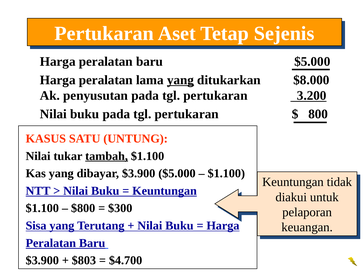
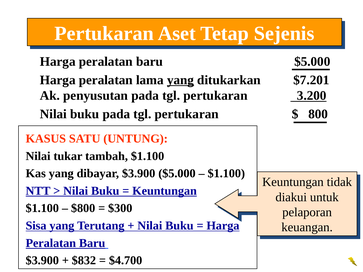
$8.000: $8.000 -> $7.201
tambah underline: present -> none
$803: $803 -> $832
